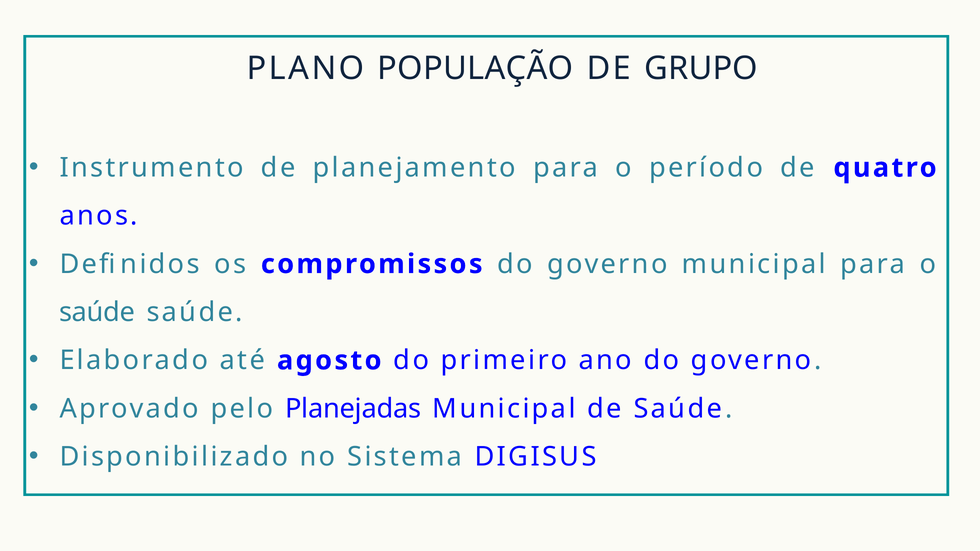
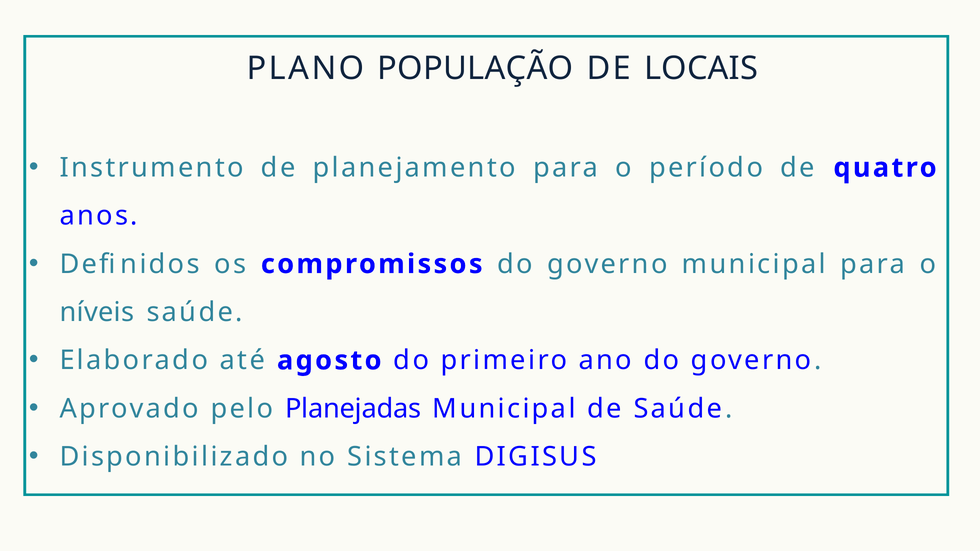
GRUPO: GRUPO -> LOCAIS
saúde at (97, 312): saúde -> níveis
